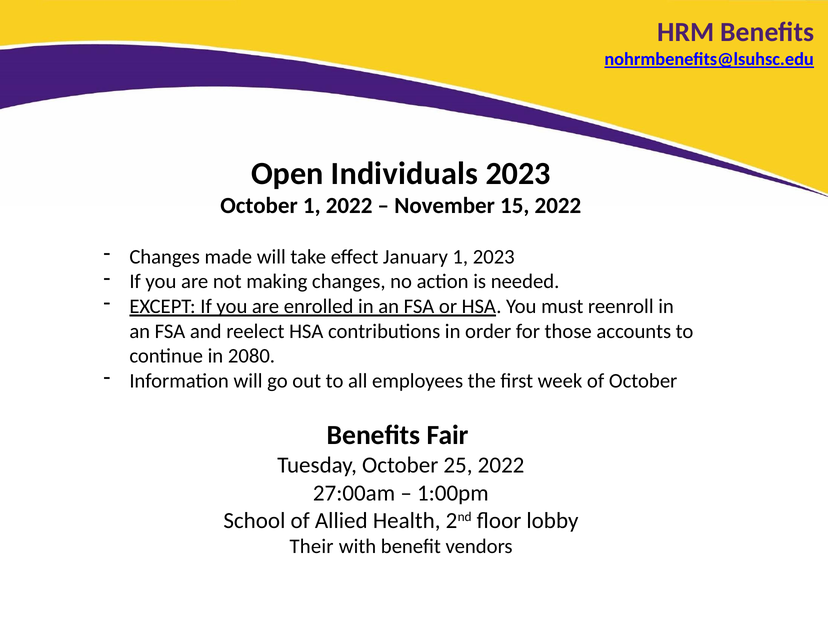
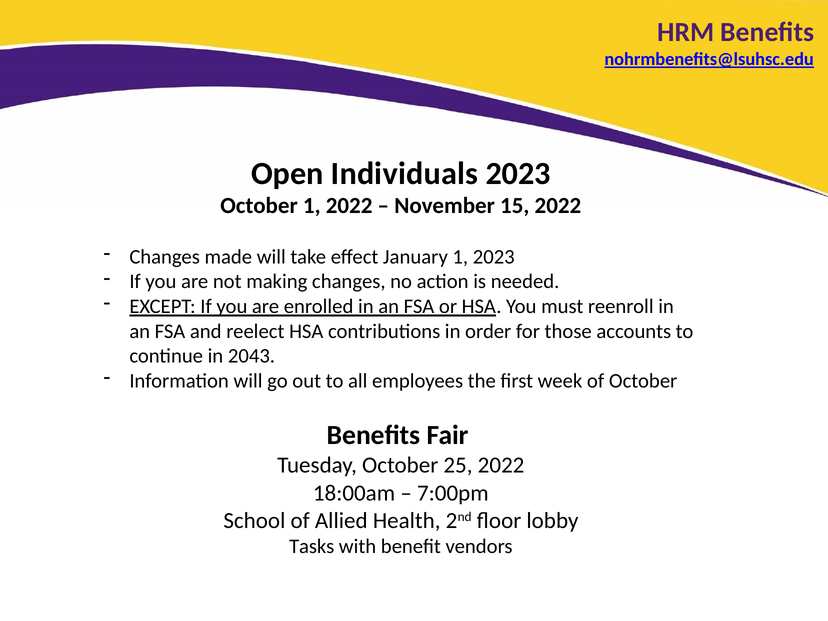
2080: 2080 -> 2043
27:00am: 27:00am -> 18:00am
1:00pm: 1:00pm -> 7:00pm
Their: Their -> Tasks
